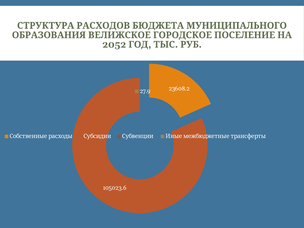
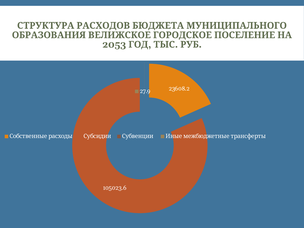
2052: 2052 -> 2053
